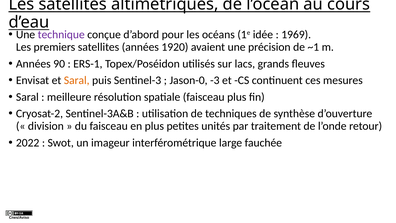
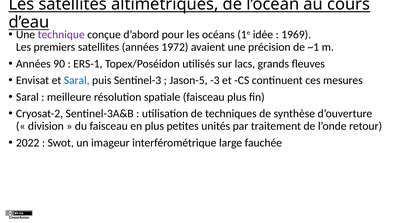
1920: 1920 -> 1972
Saral at (77, 80) colour: orange -> blue
Jason-0: Jason-0 -> Jason-5
